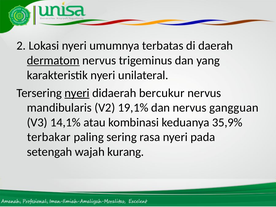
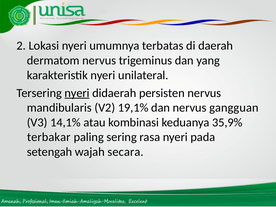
dermatom underline: present -> none
bercukur: bercukur -> persisten
kurang: kurang -> secara
